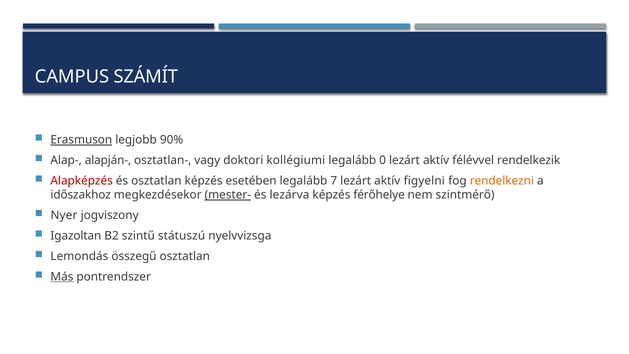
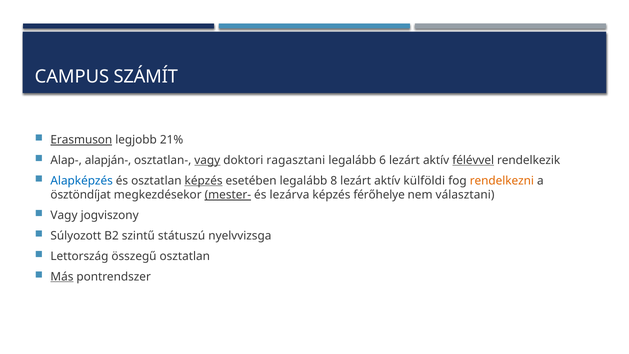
90%: 90% -> 21%
vagy at (207, 160) underline: none -> present
kollégiumi: kollégiumi -> ragasztani
0: 0 -> 6
félévvel underline: none -> present
Alapképzés colour: red -> blue
képzés at (204, 181) underline: none -> present
7: 7 -> 8
figyelni: figyelni -> külföldi
időszakhoz: időszakhoz -> ösztöndíjat
szintmérő: szintmérő -> választani
Nyer at (64, 215): Nyer -> Vagy
Igazoltan: Igazoltan -> Súlyozott
Lemondás: Lemondás -> Lettország
